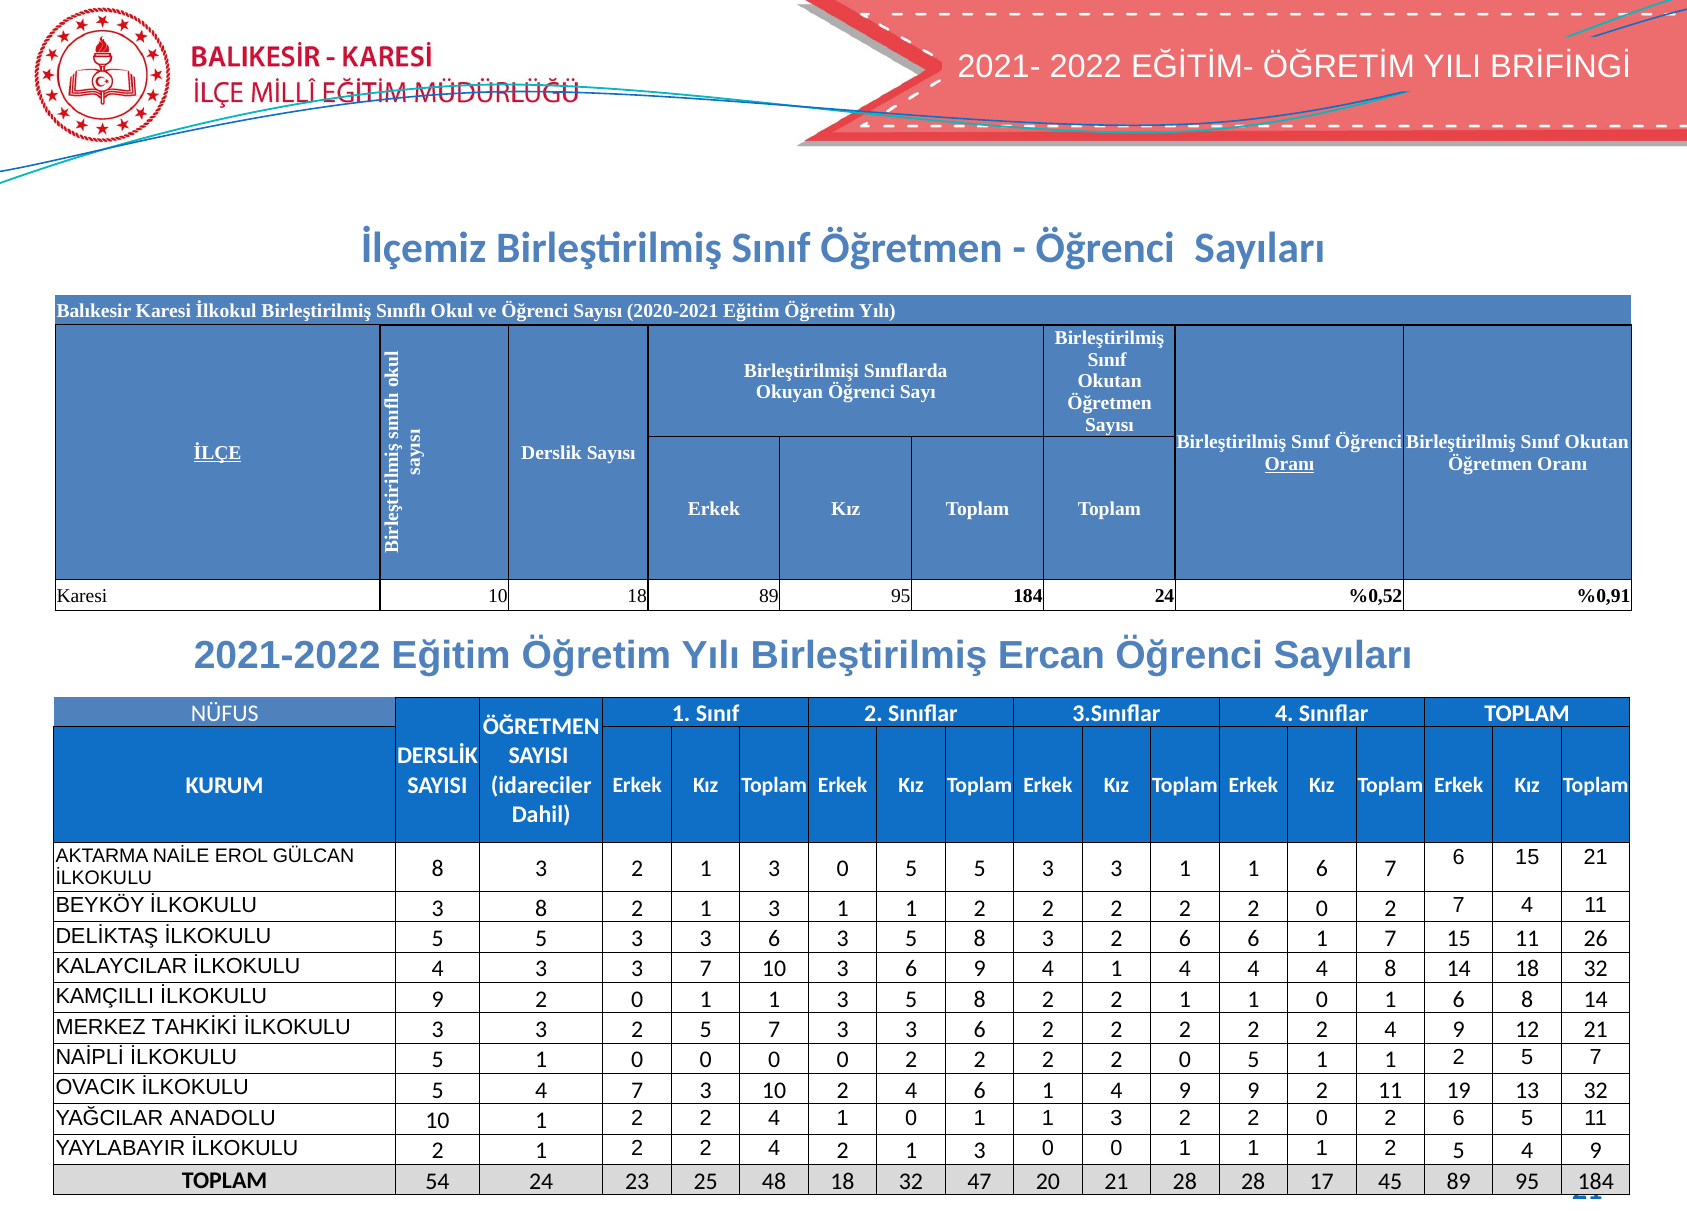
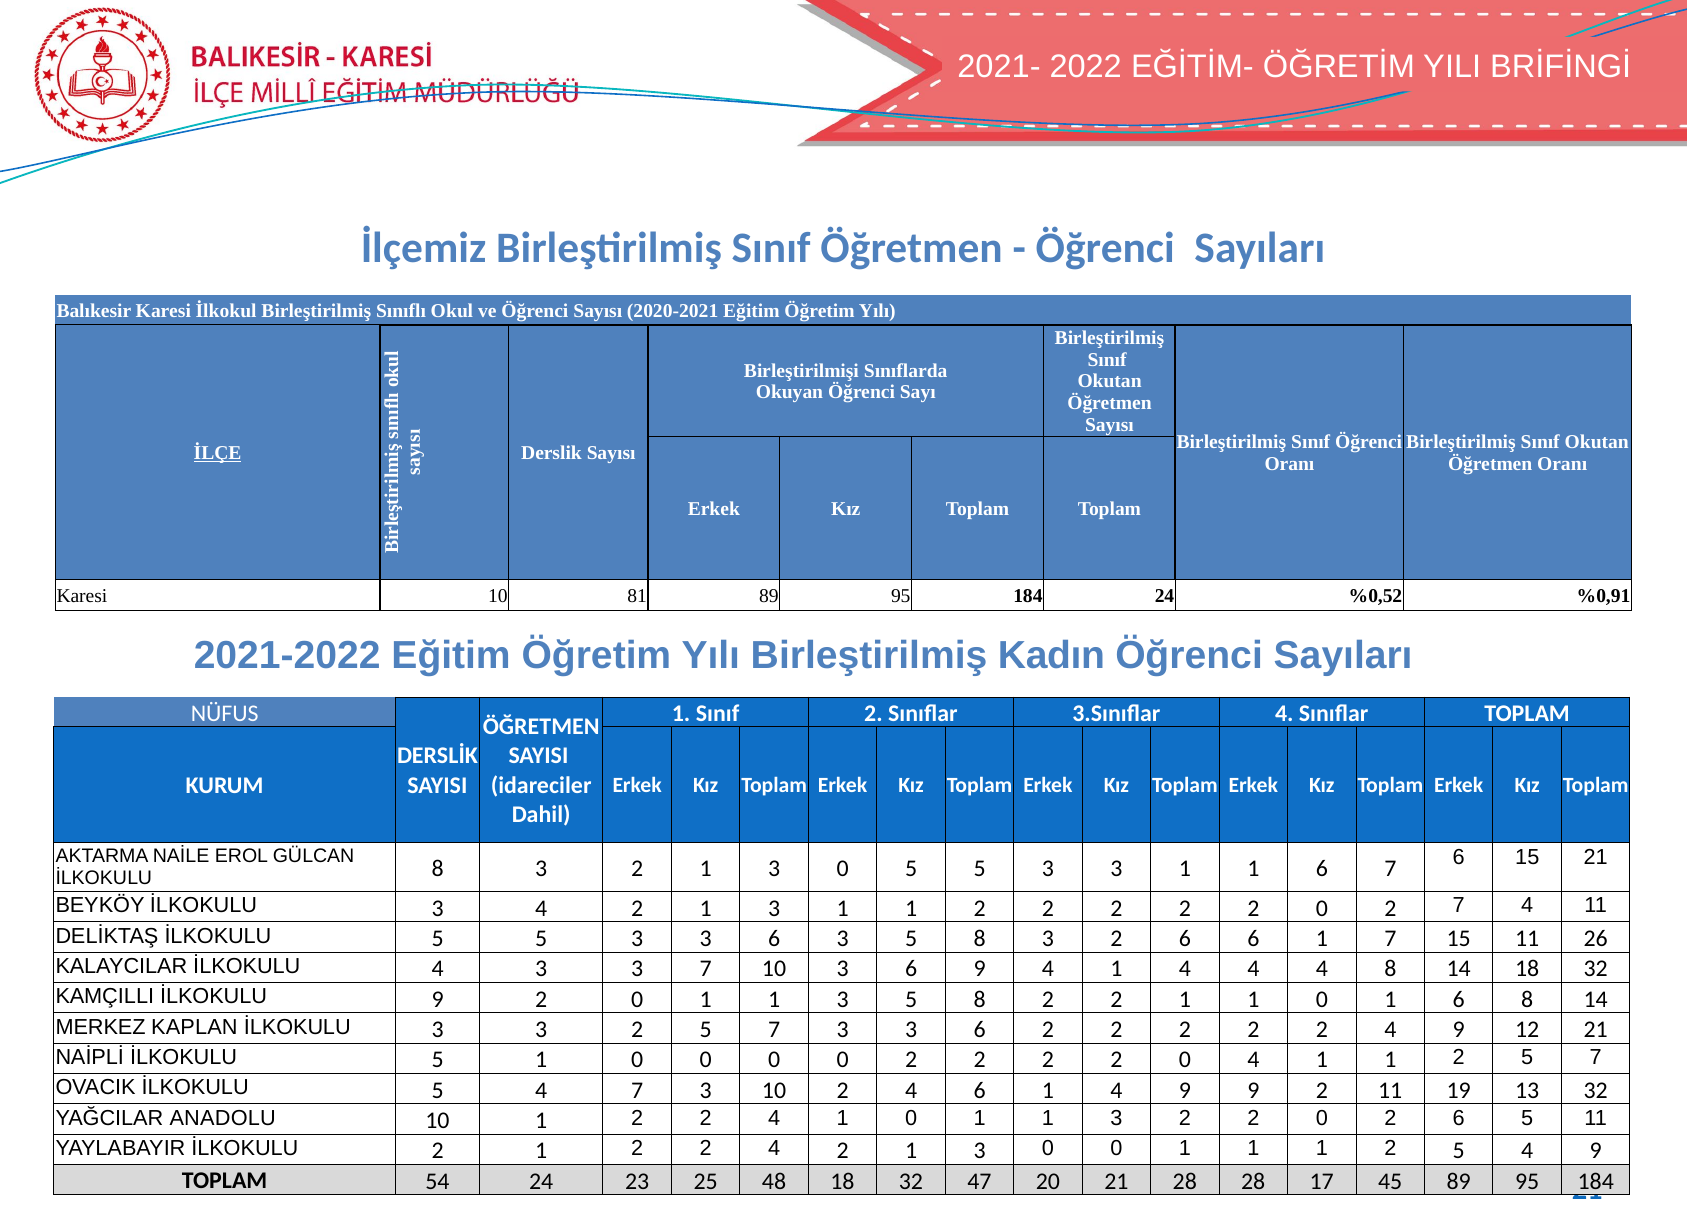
Oranı at (1289, 464) underline: present -> none
10 18: 18 -> 81
Ercan: Ercan -> Kadın
3 8: 8 -> 4
TAHKİKİ: TAHKİKİ -> KAPLAN
2 0 5: 5 -> 4
